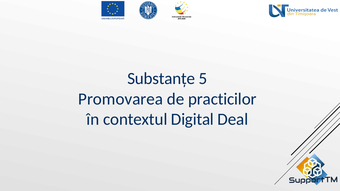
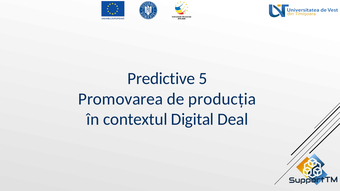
Substanțe: Substanțe -> Predictive
practicilor: practicilor -> producția
